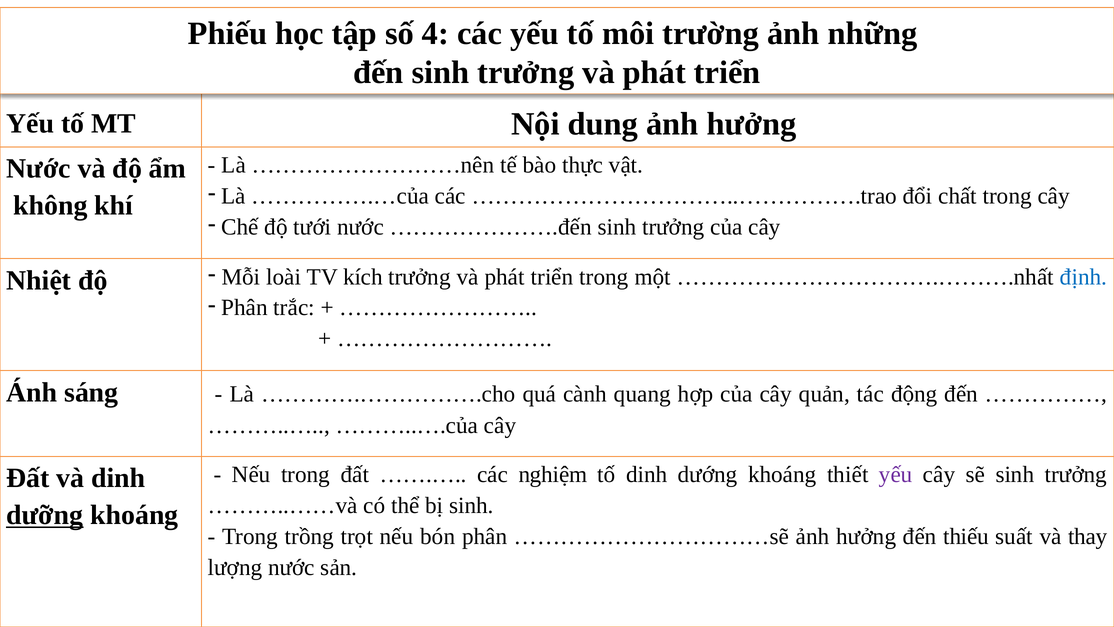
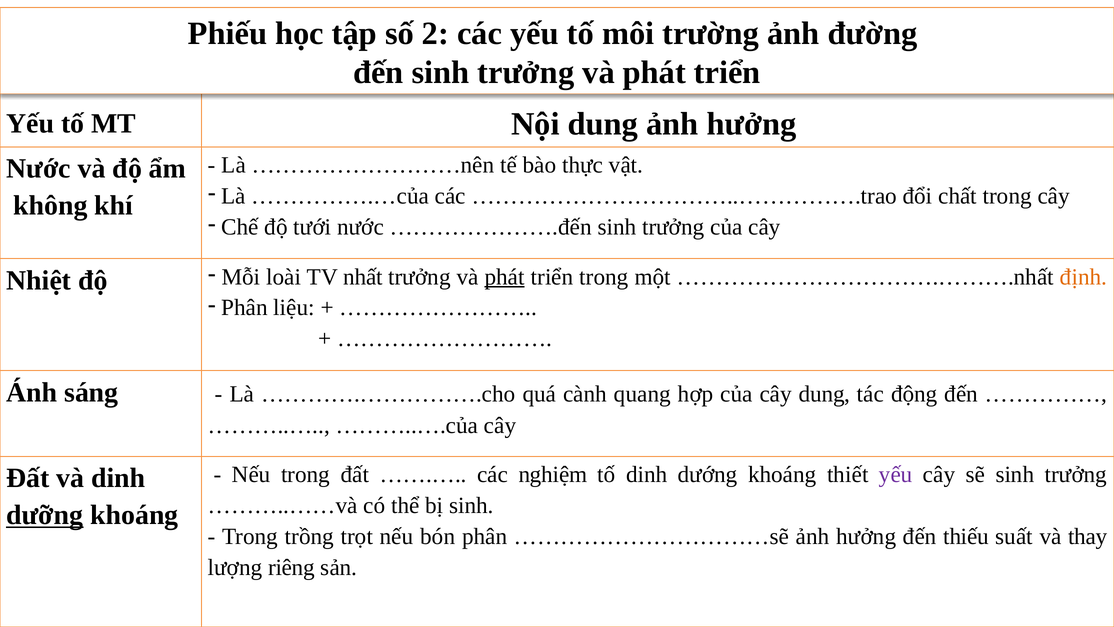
4: 4 -> 2
những: những -> đường
kích: kích -> nhất
phát at (505, 277) underline: none -> present
định colour: blue -> orange
trắc: trắc -> liệu
cây quản: quản -> dung
lượng nước: nước -> riêng
